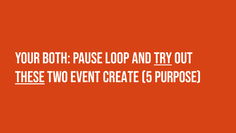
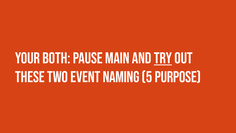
loop: loop -> main
these underline: present -> none
create: create -> naming
